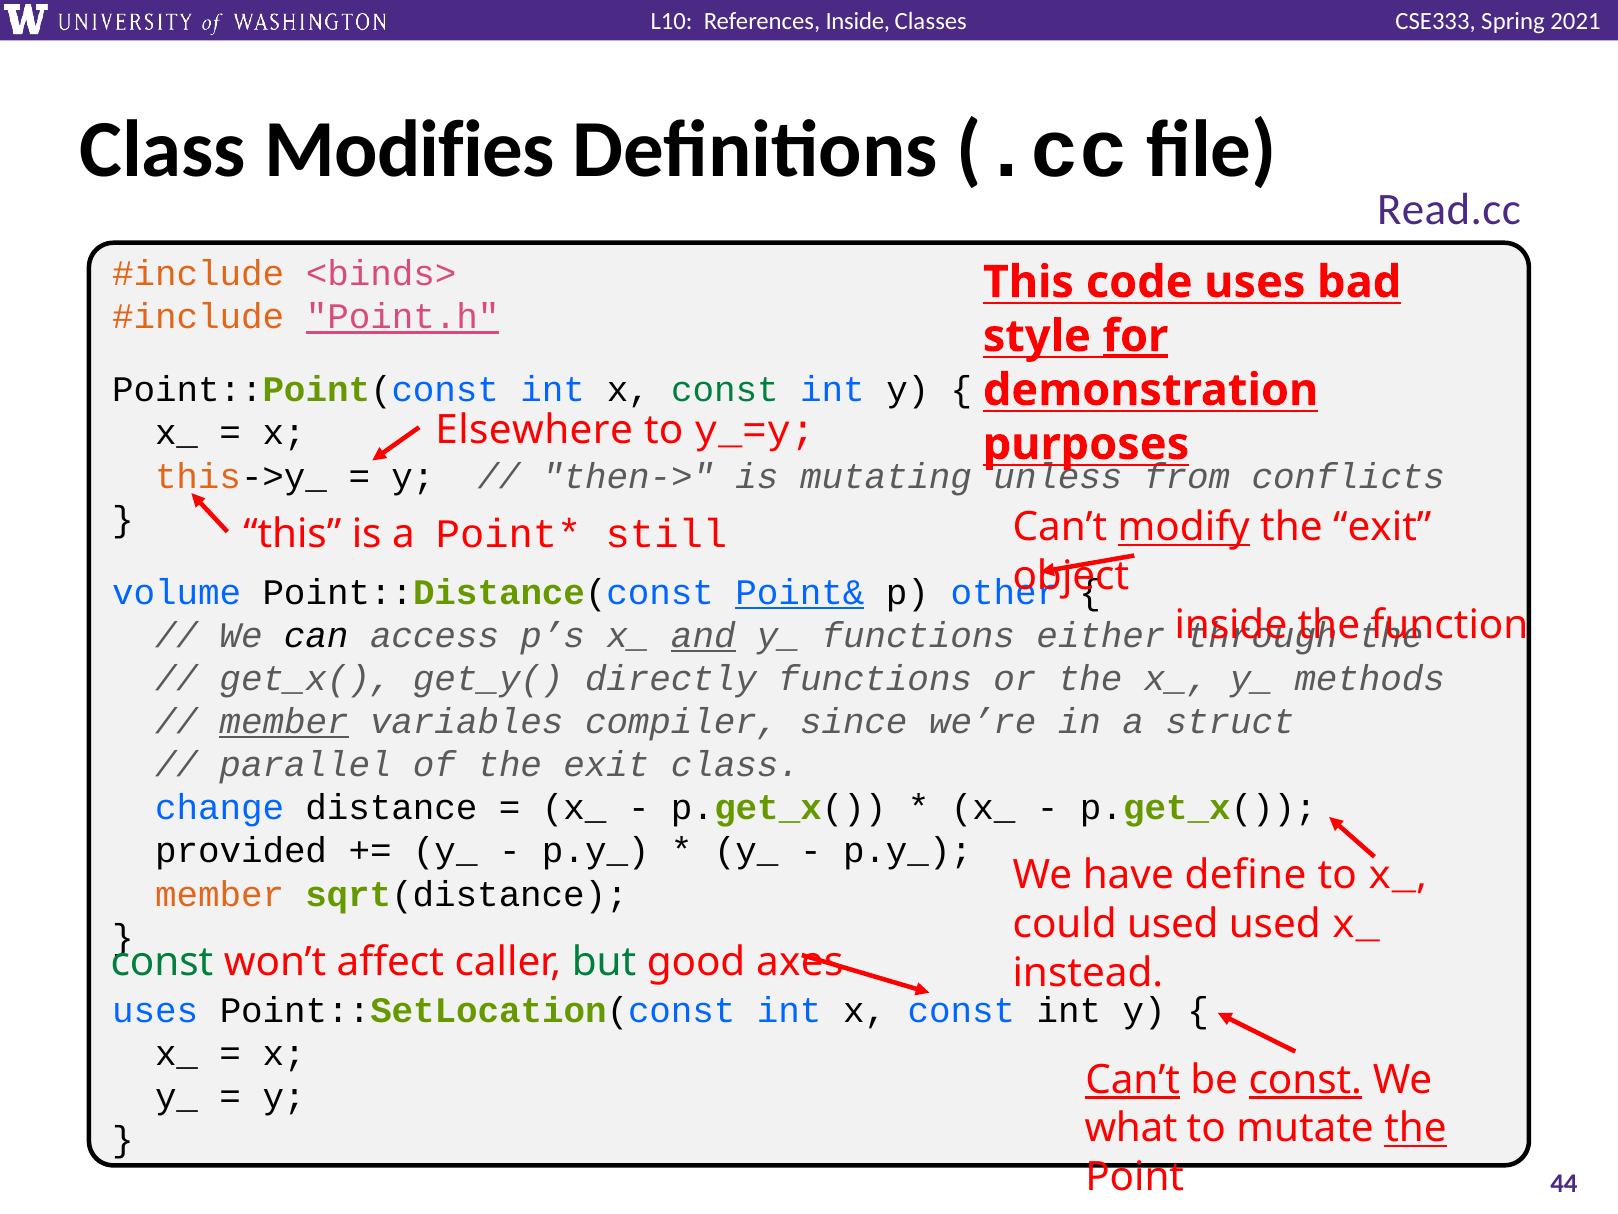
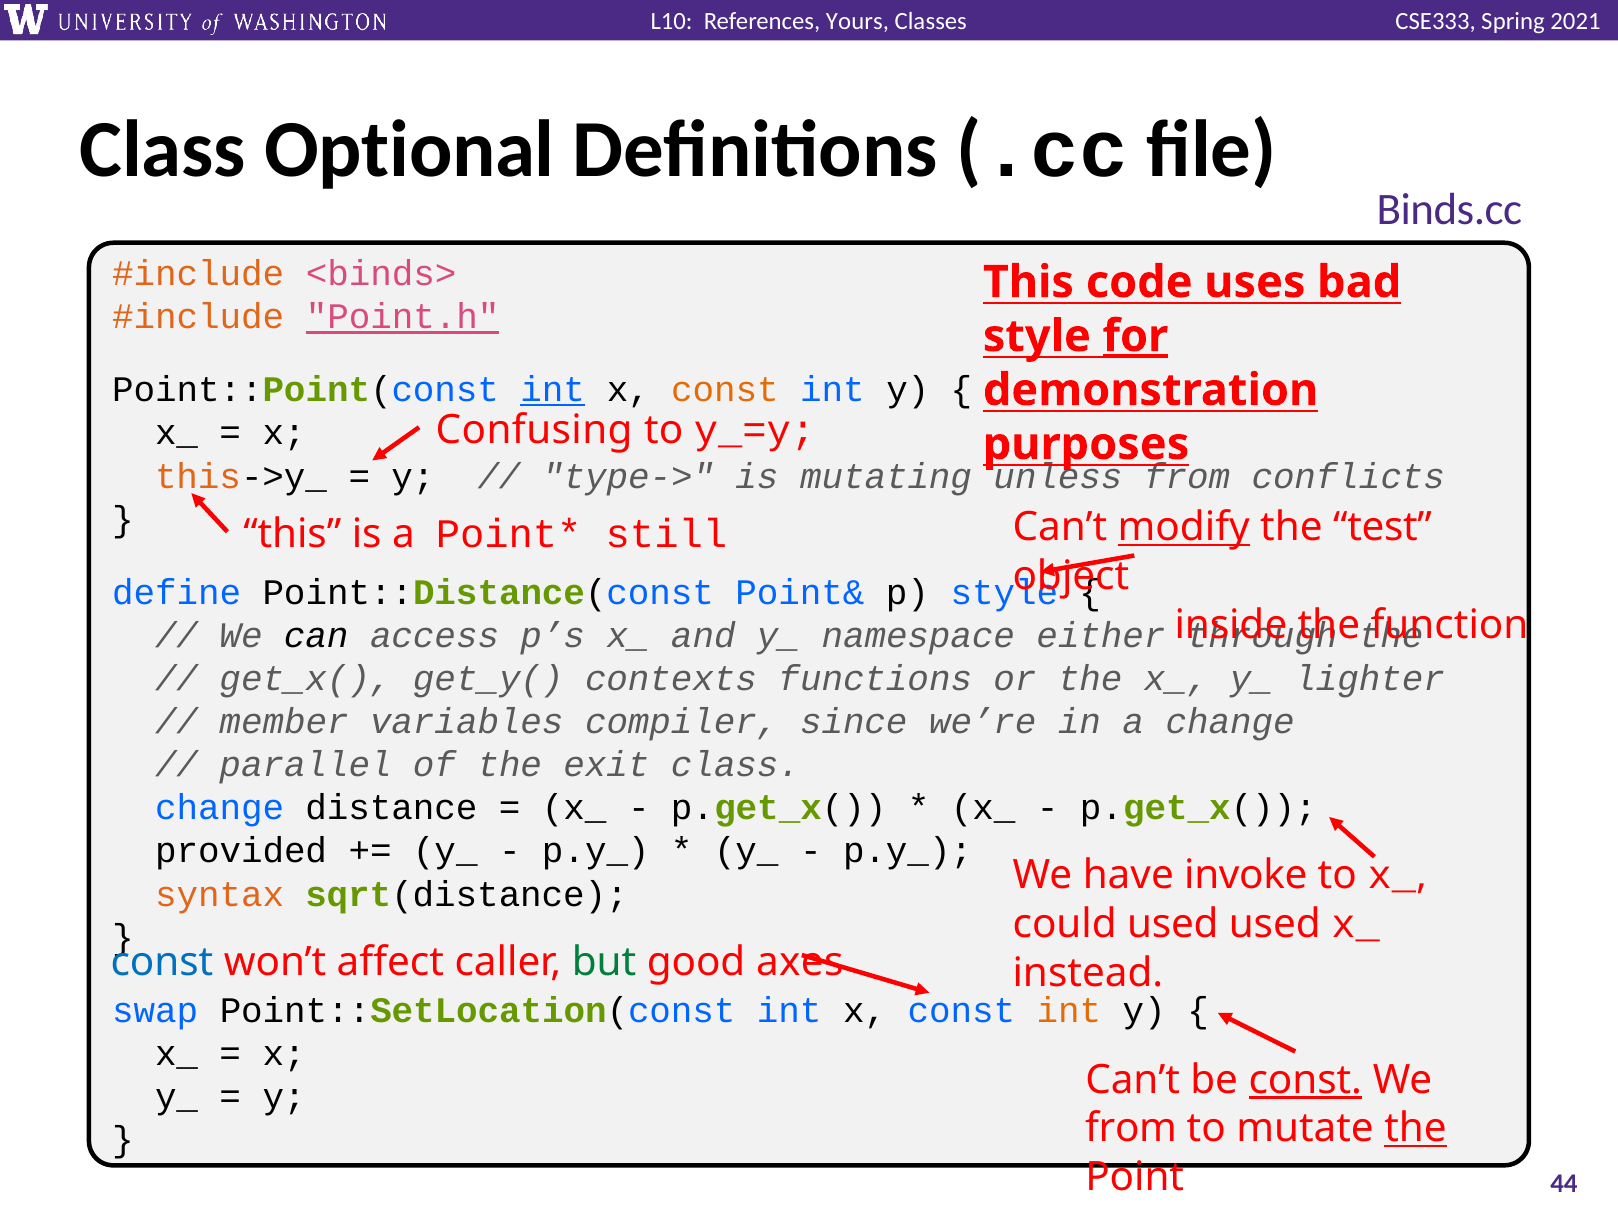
Inside at (858, 21): Inside -> Yours
Modifies: Modifies -> Optional
Read.cc: Read.cc -> Binds.cc
int at (553, 390) underline: none -> present
const at (725, 390) colour: green -> orange
Elsewhere: Elsewhere -> Confusing
then->: then-> -> type->
exit at (1382, 527): exit -> test
volume: volume -> define
Point& underline: present -> none
p other: other -> style
and underline: present -> none
y_ functions: functions -> namespace
directly: directly -> contexts
methods: methods -> lighter
member at (284, 721) underline: present -> none
a struct: struct -> change
define: define -> invoke
member at (220, 894): member -> syntax
const at (162, 962) colour: green -> blue
uses at (155, 1010): uses -> swap
int at (1069, 1010) colour: black -> orange
Can’t at (1133, 1080) underline: present -> none
what at (1131, 1128): what -> from
